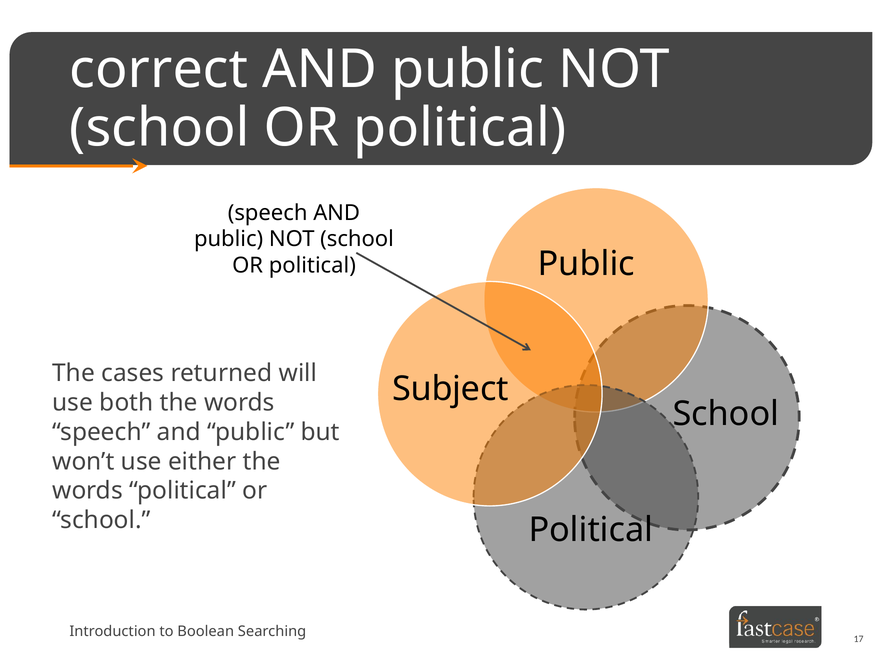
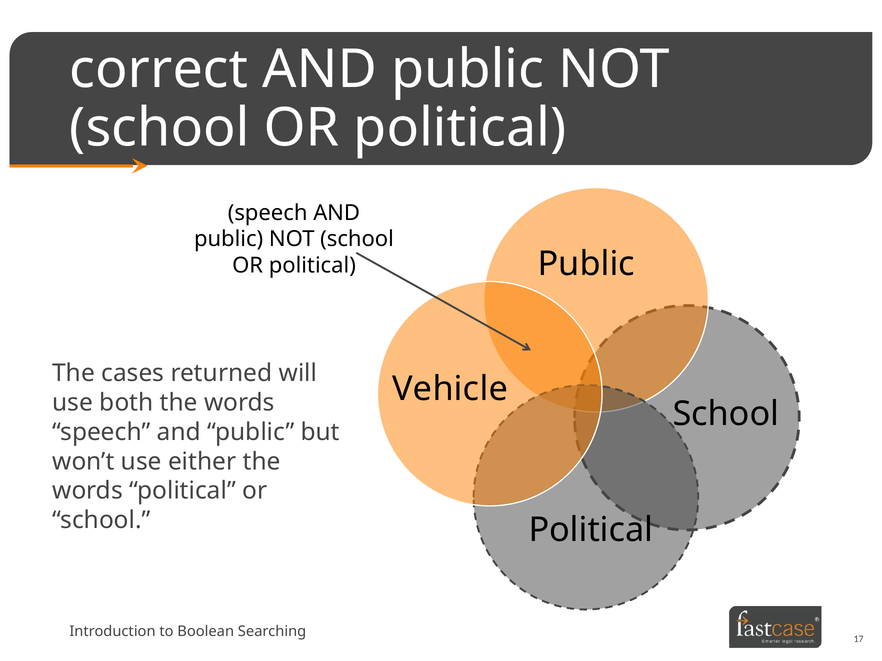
Subject: Subject -> Vehicle
